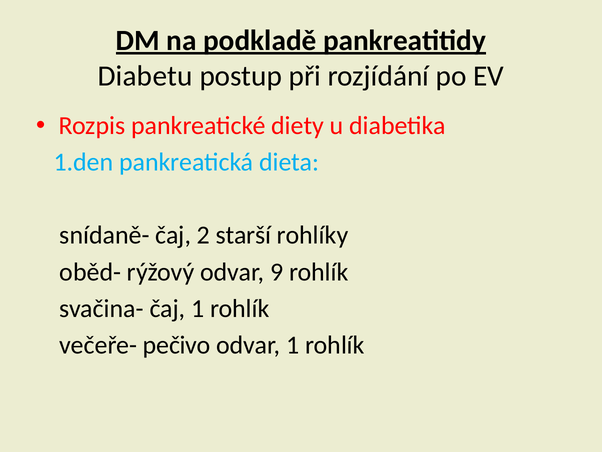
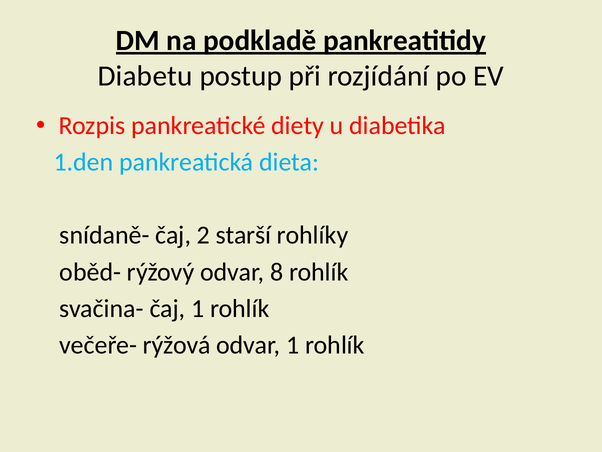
9: 9 -> 8
pečivo: pečivo -> rýžová
